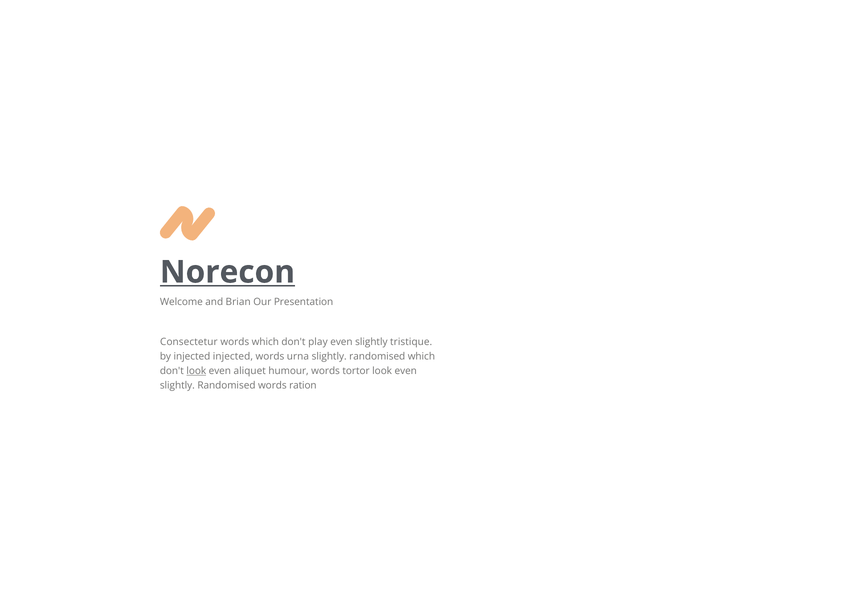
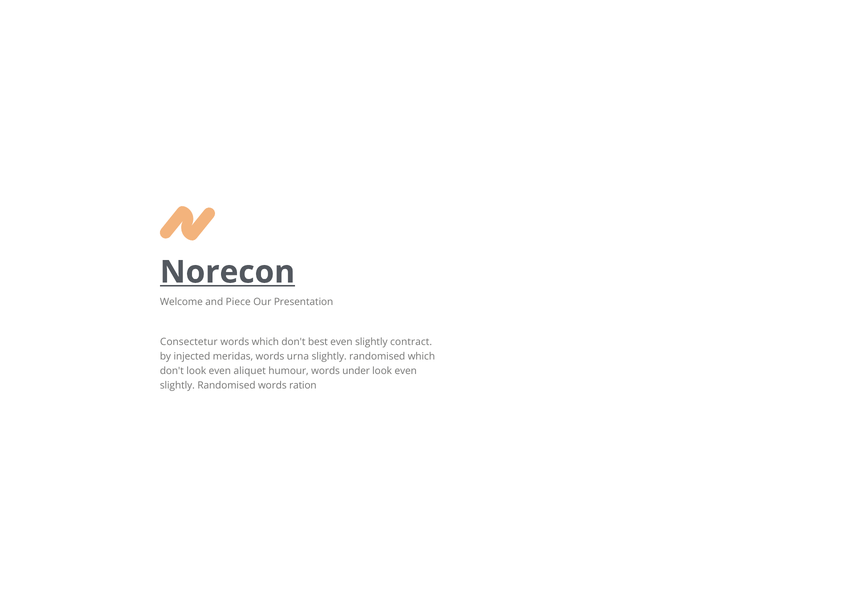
Brian: Brian -> Piece
play: play -> best
tristique: tristique -> contract
injected injected: injected -> meridas
look at (196, 371) underline: present -> none
tortor: tortor -> under
